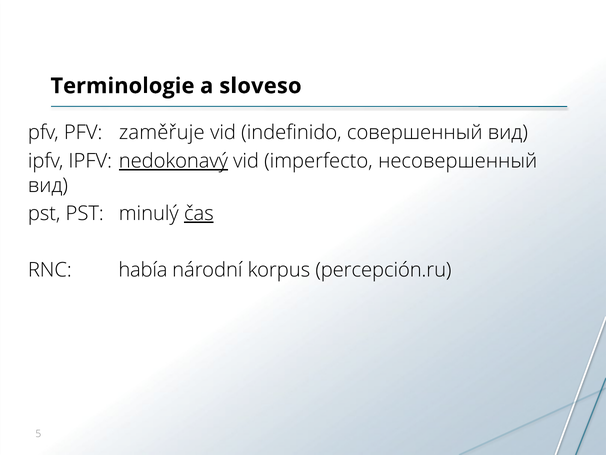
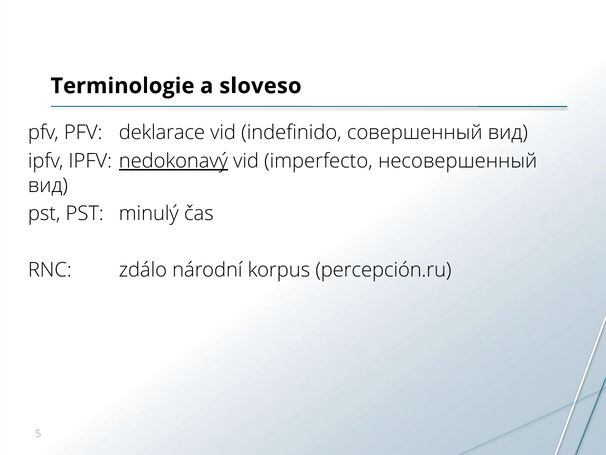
zaměřuje: zaměřuje -> deklarace
čas underline: present -> none
había: había -> zdálo
